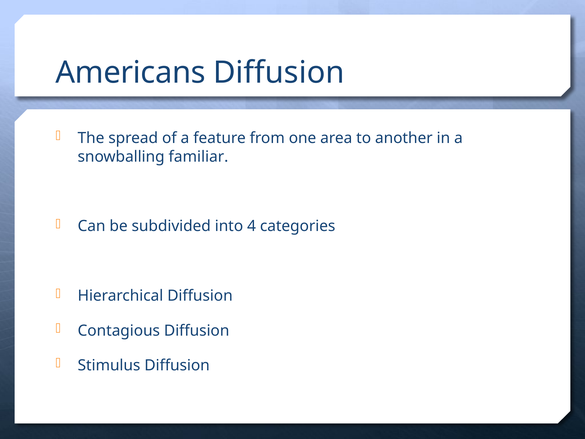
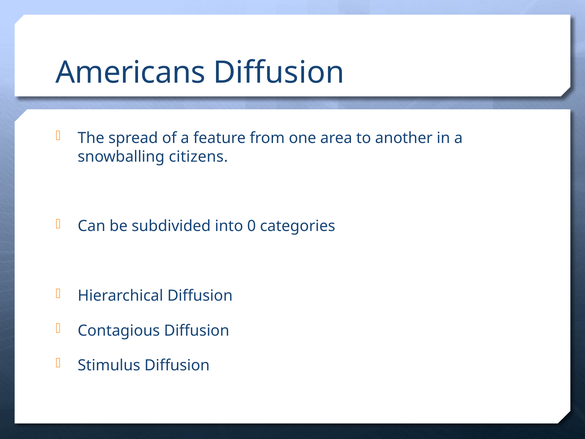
familiar: familiar -> citizens
4: 4 -> 0
